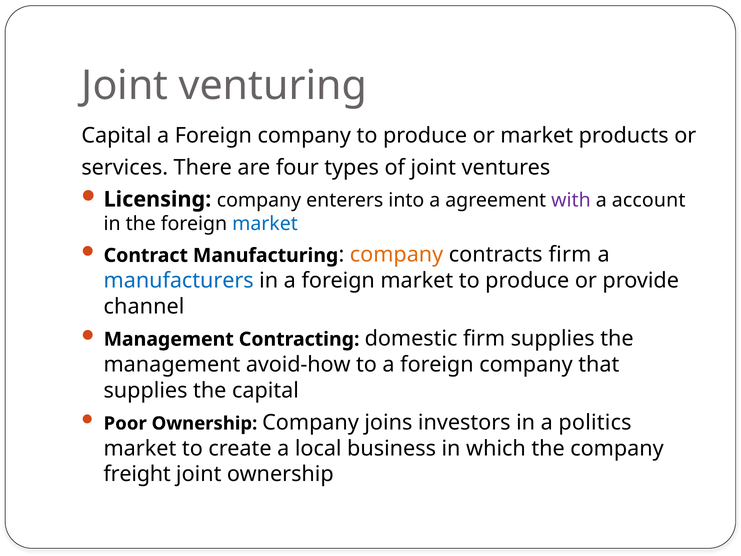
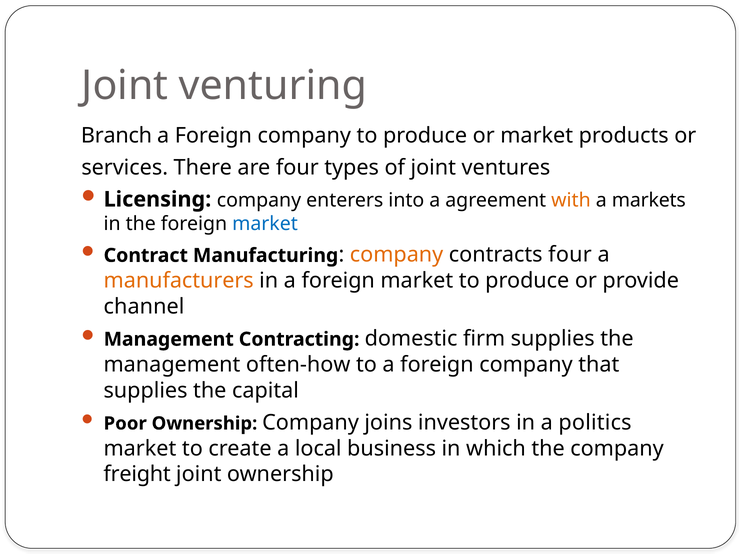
Capital at (116, 135): Capital -> Branch
with colour: purple -> orange
account: account -> markets
contracts firm: firm -> four
manufacturers colour: blue -> orange
avoid-how: avoid-how -> often-how
